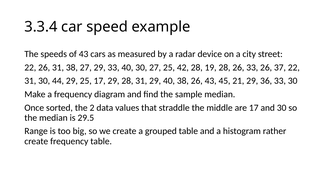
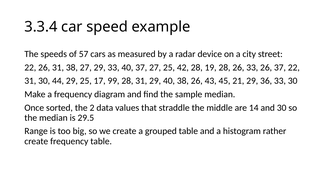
of 43: 43 -> 57
40 30: 30 -> 37
17 29: 29 -> 99
are 17: 17 -> 14
